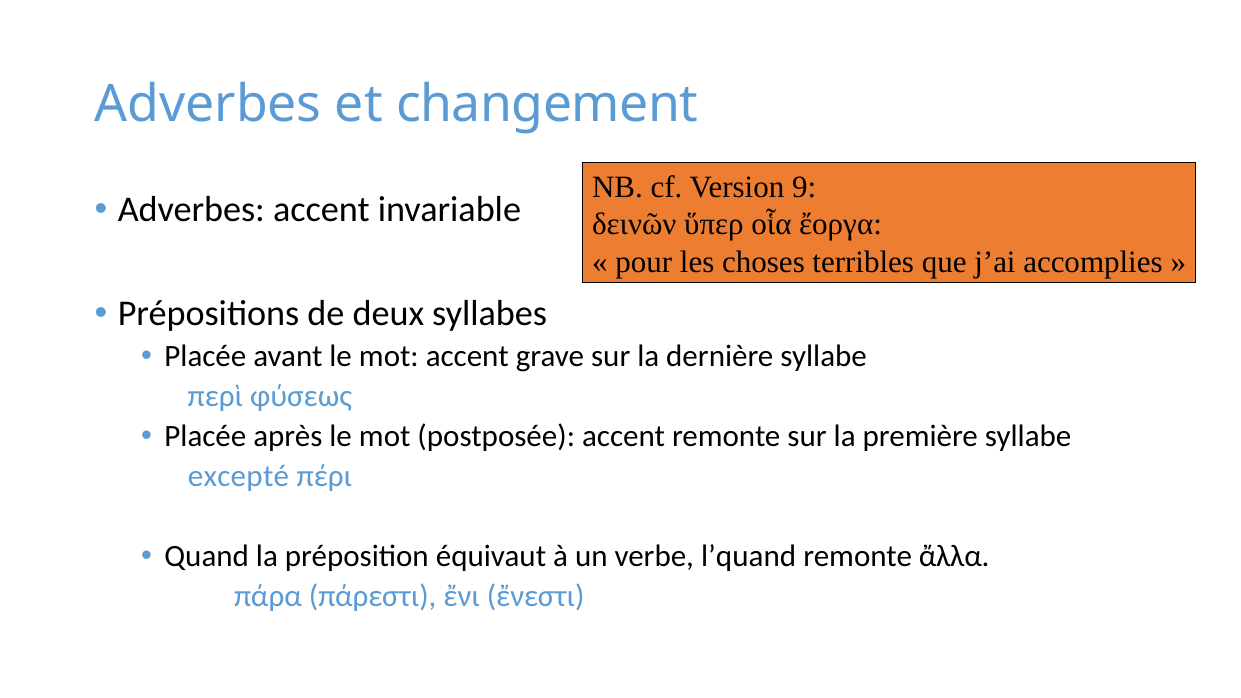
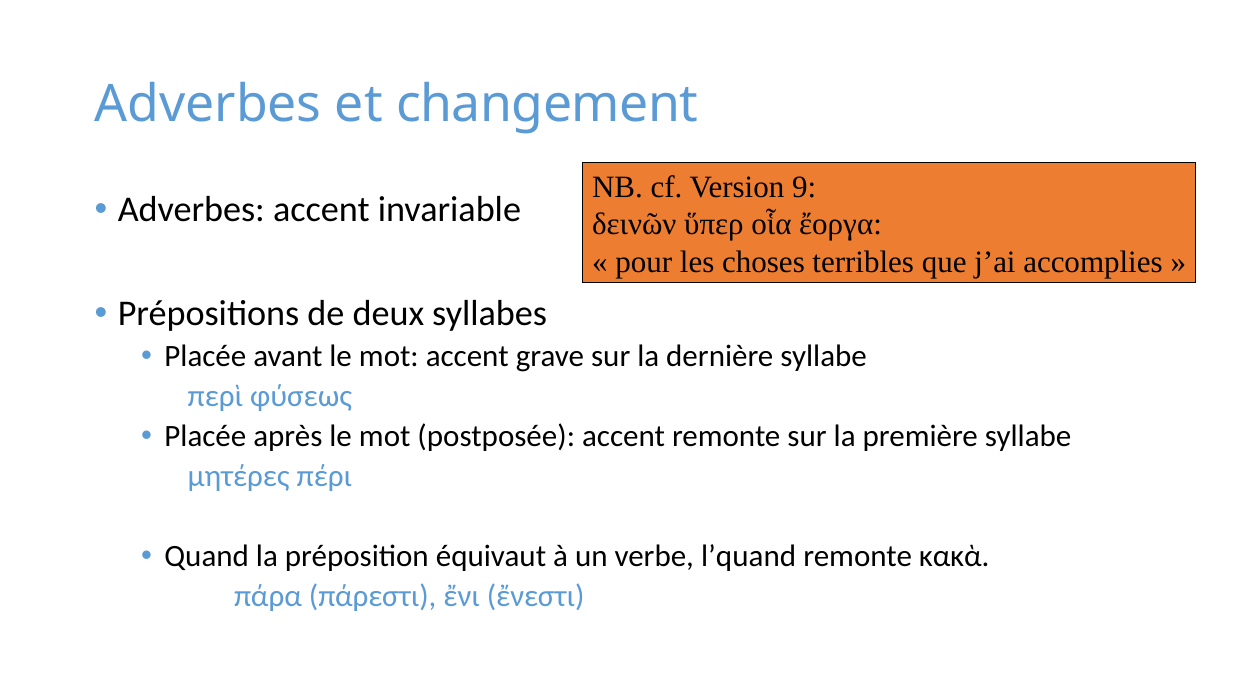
excepté: excepté -> μητέρες
ἄλλα: ἄλλα -> κακὰ
